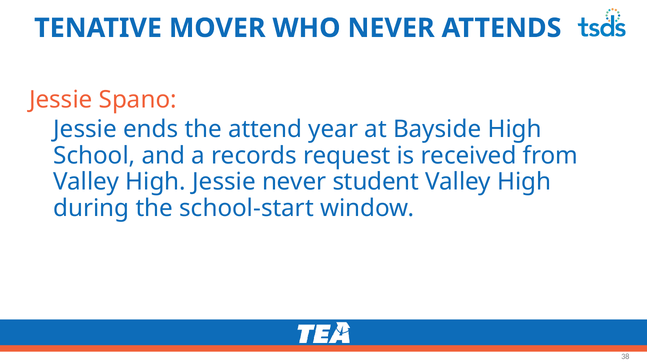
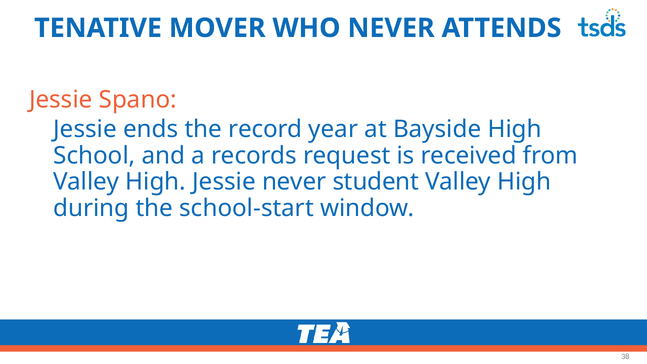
attend: attend -> record
